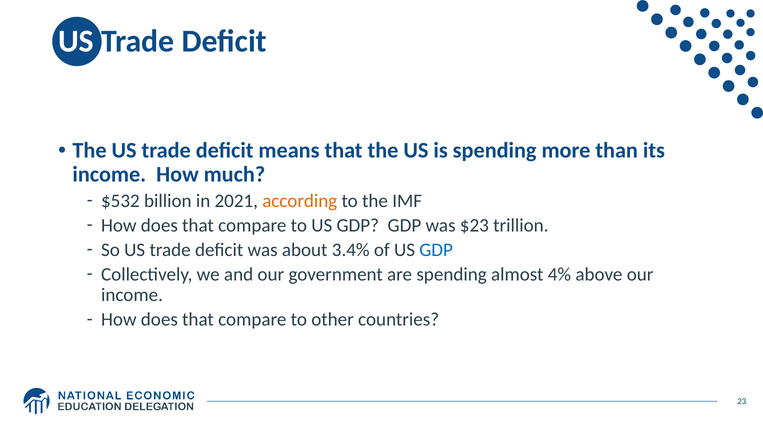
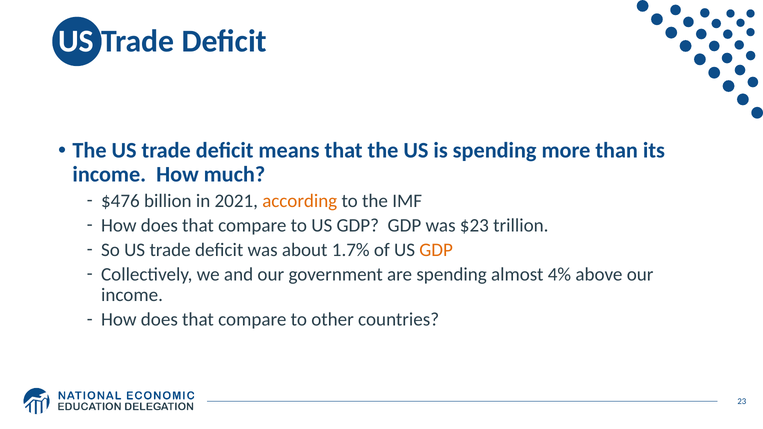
$532: $532 -> $476
3.4%: 3.4% -> 1.7%
GDP at (436, 250) colour: blue -> orange
